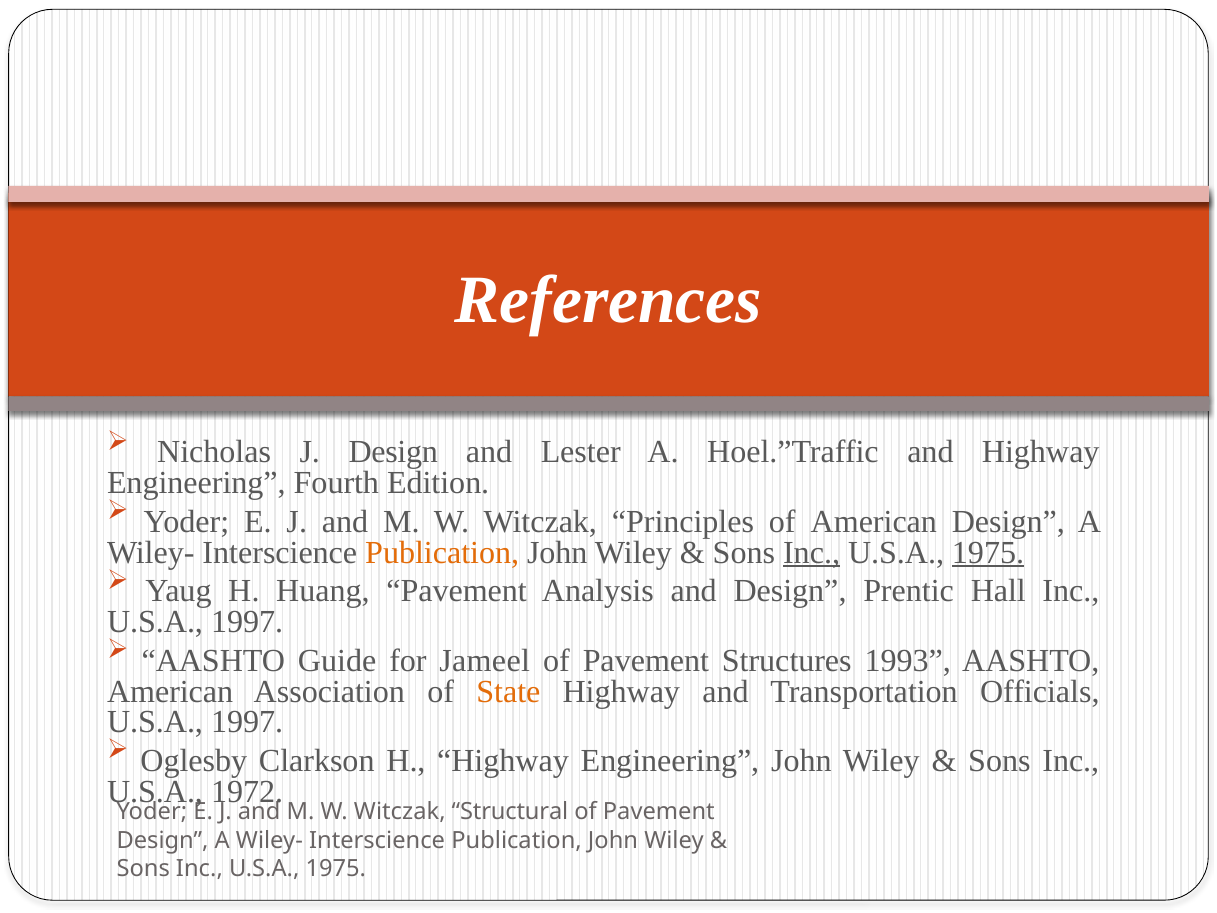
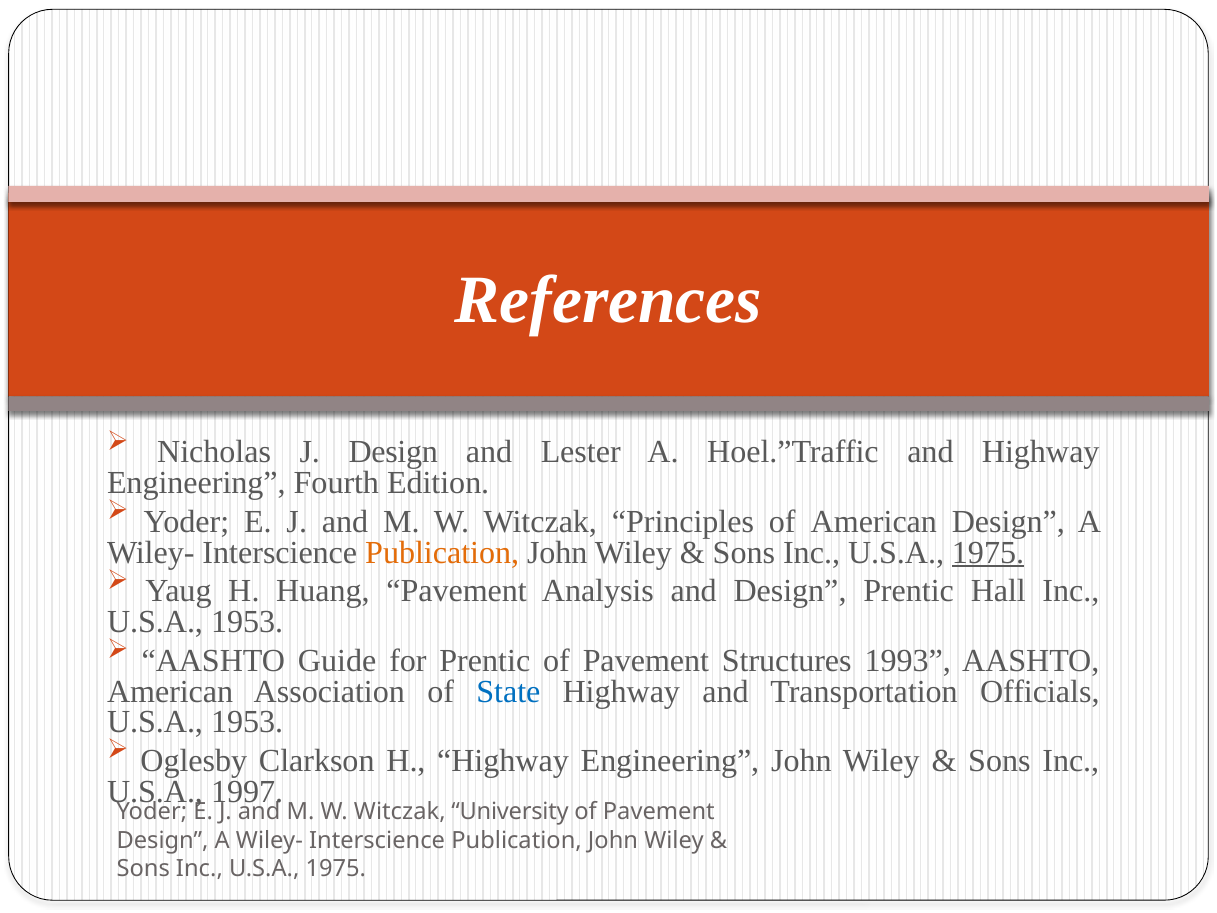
Inc at (812, 552) underline: present -> none
1997 at (247, 622): 1997 -> 1953
for Jameel: Jameel -> Prentic
State colour: orange -> blue
1997 at (247, 722): 1997 -> 1953
1972: 1972 -> 1997
Structural: Structural -> University
